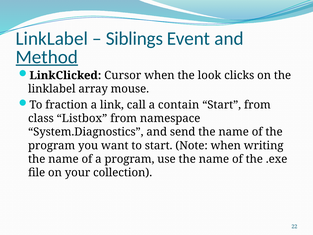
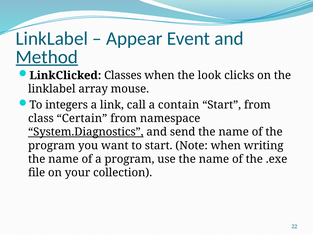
Siblings: Siblings -> Appear
Cursor: Cursor -> Classes
fraction: fraction -> integers
Listbox: Listbox -> Certain
System.Diagnostics underline: none -> present
